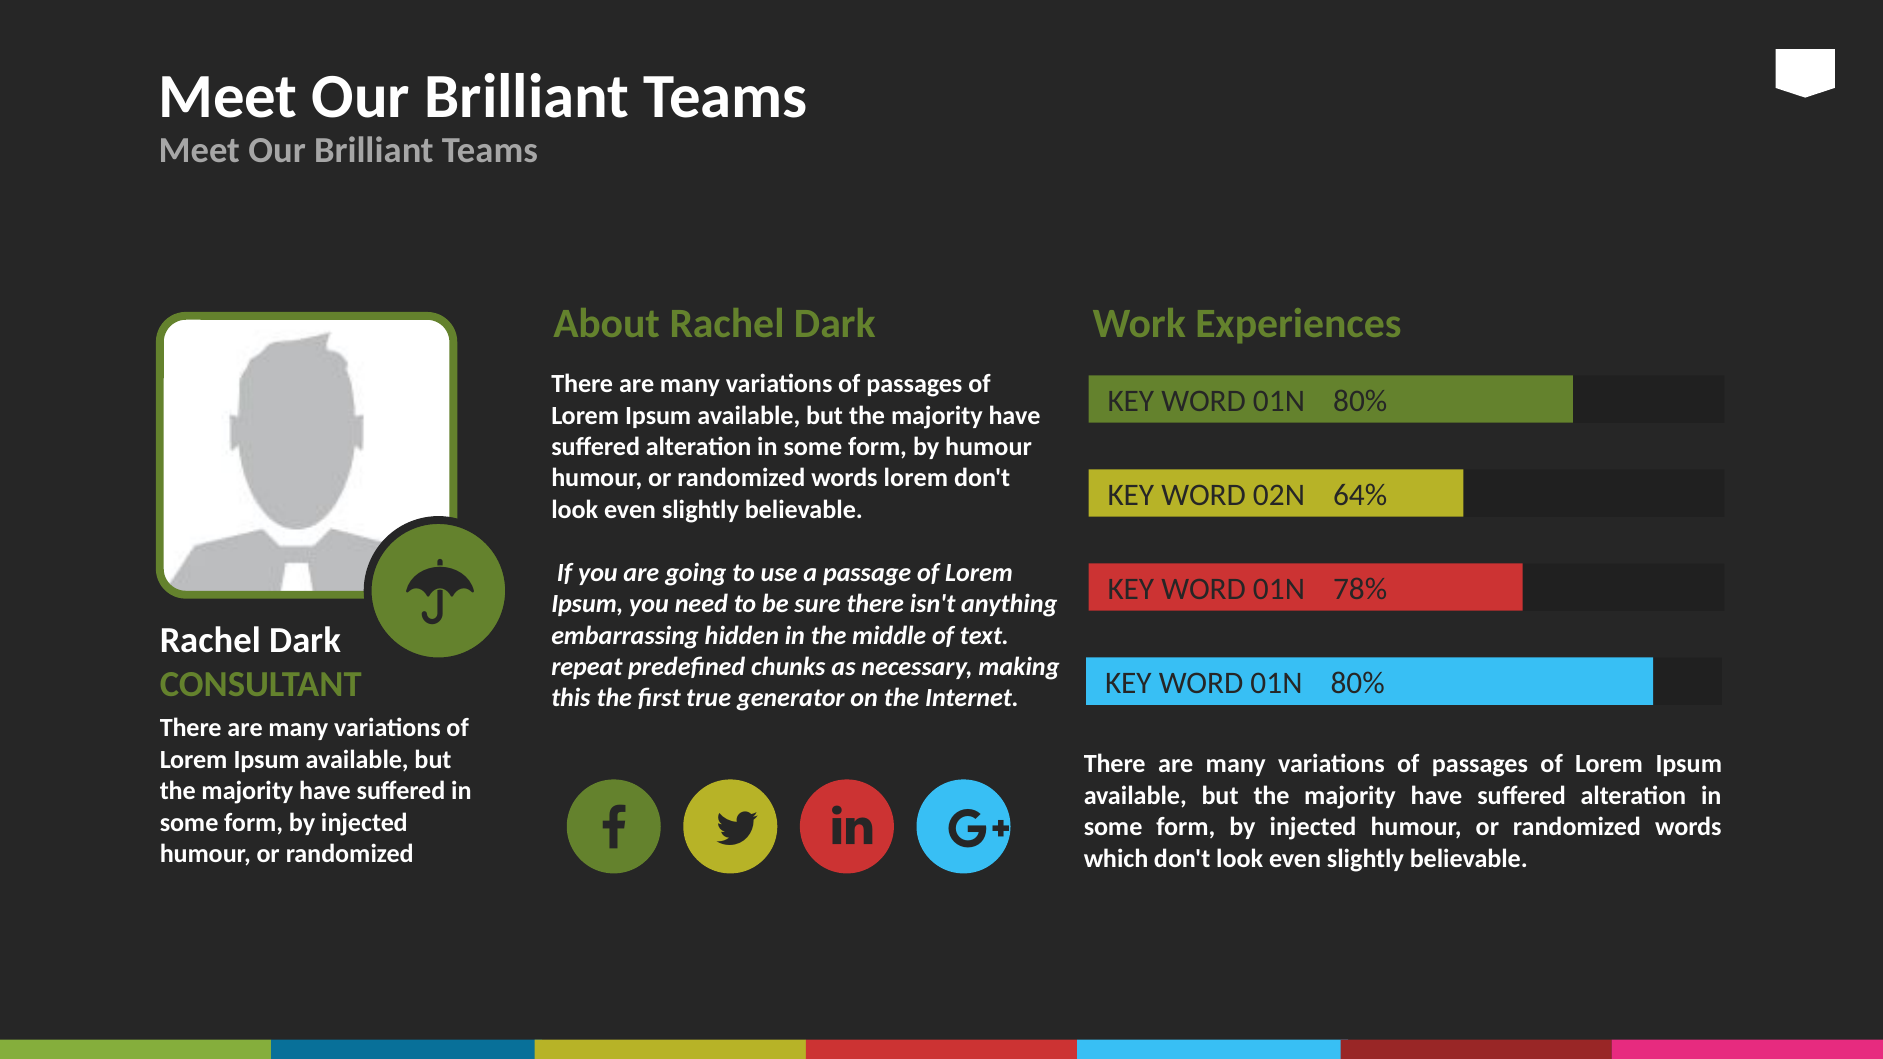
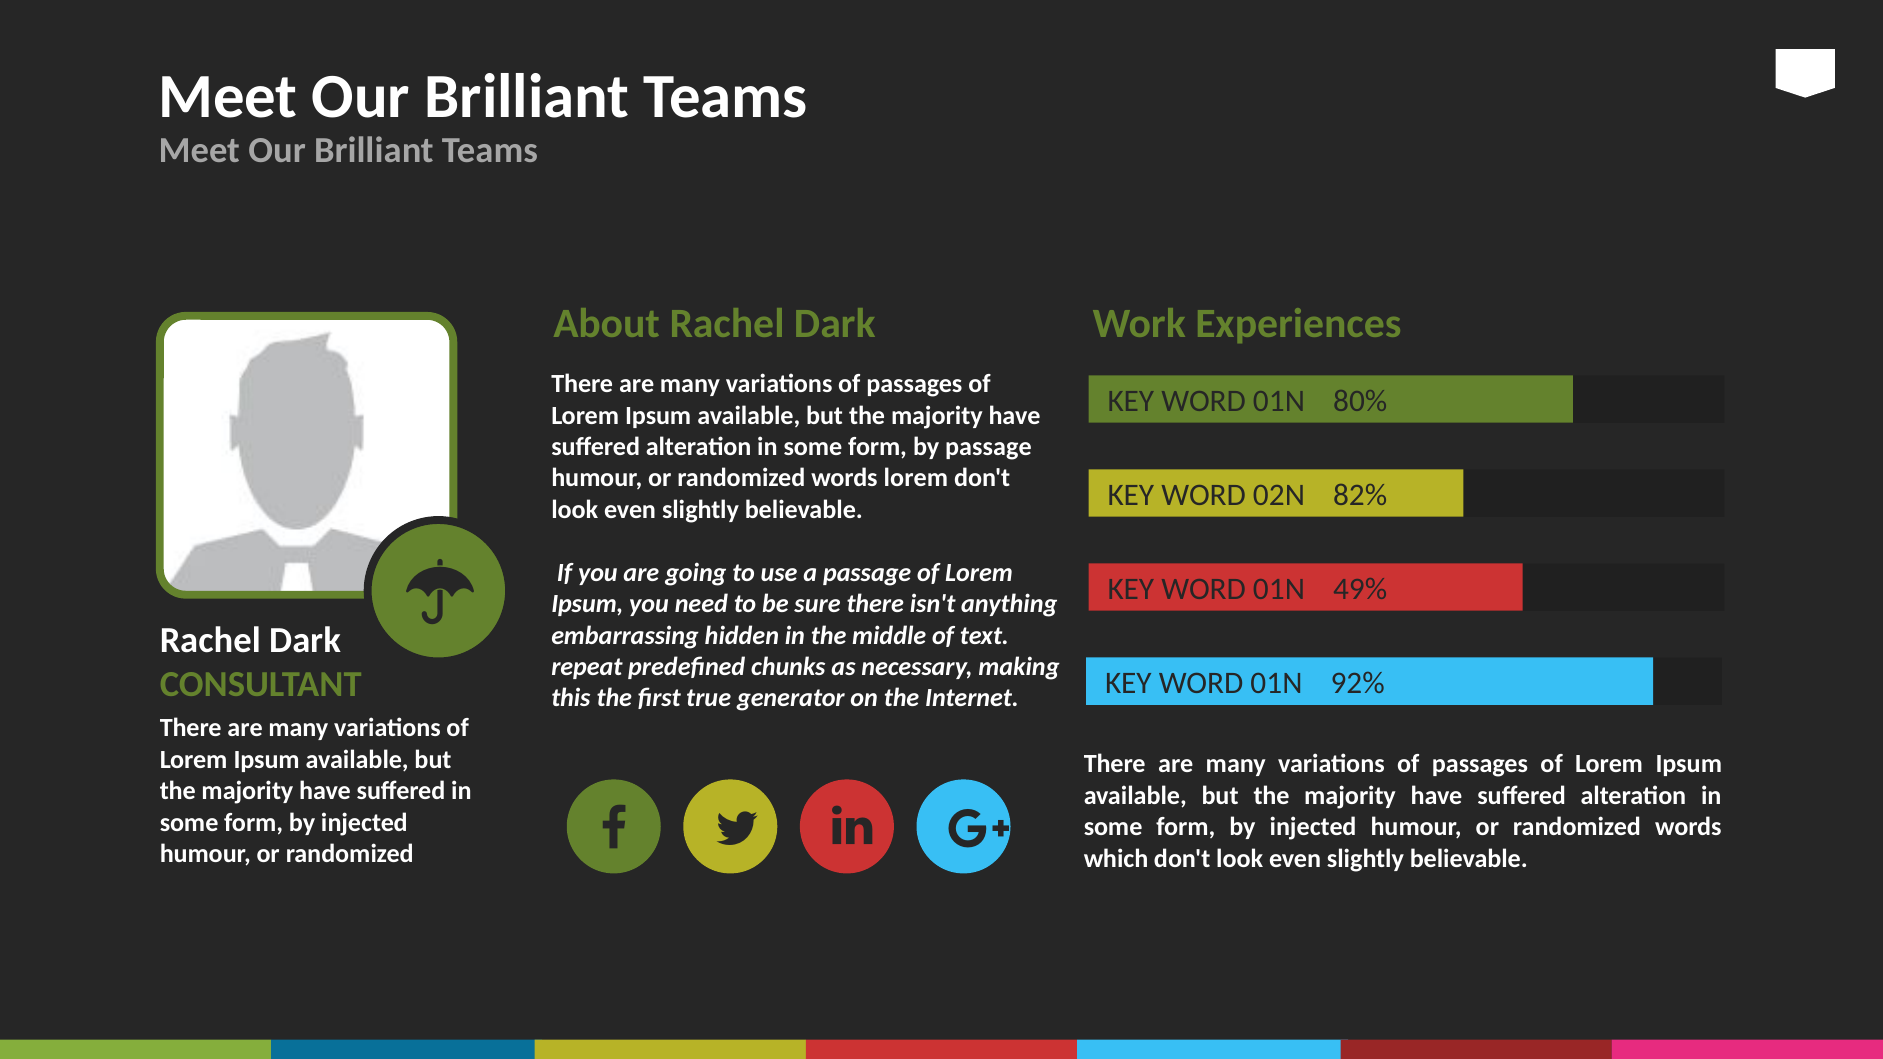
by humour: humour -> passage
64%: 64% -> 82%
78%: 78% -> 49%
80% at (1358, 683): 80% -> 92%
